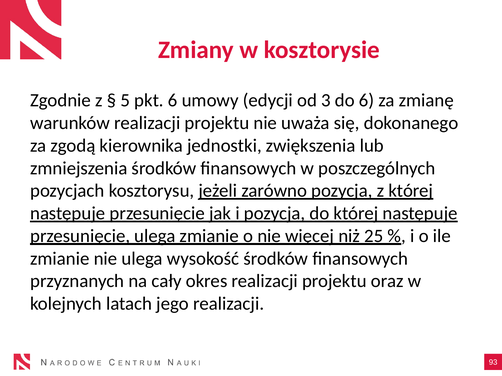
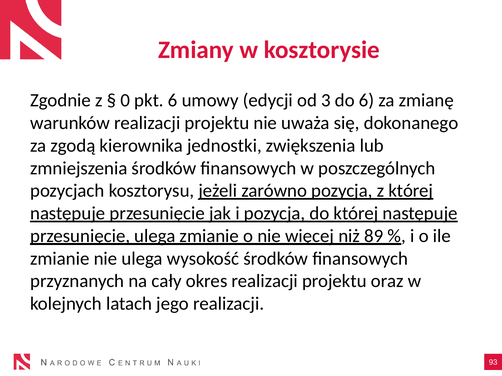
5: 5 -> 0
25: 25 -> 89
